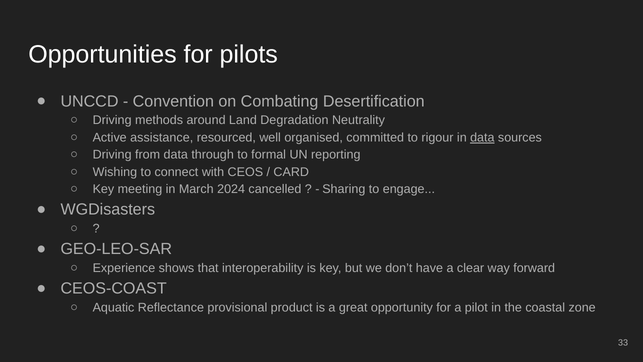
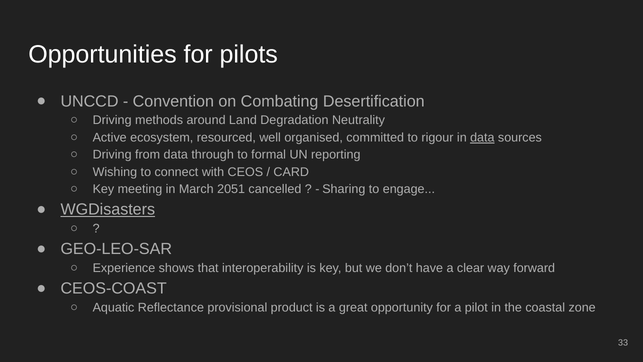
assistance: assistance -> ecosystem
2024: 2024 -> 2051
WGDisasters underline: none -> present
